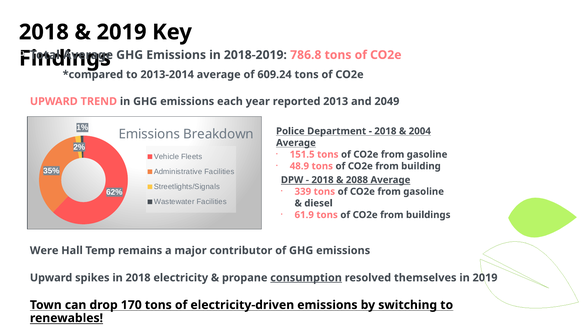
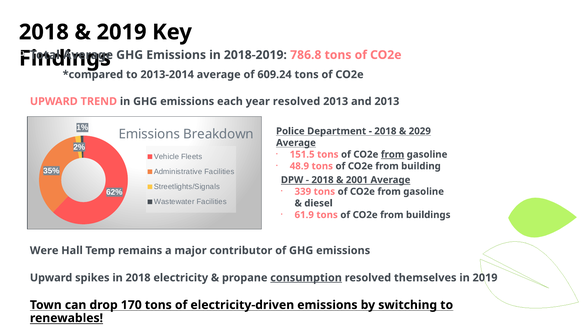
reported at (297, 101): reported -> resolved
and 2049: 2049 -> 2013
2004: 2004 -> 2029
from at (393, 154) underline: none -> present
2088: 2088 -> 2001
